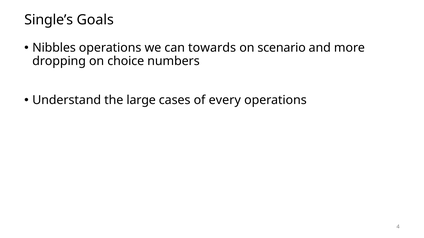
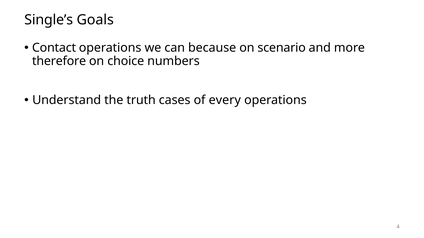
Nibbles: Nibbles -> Contact
towards: towards -> because
dropping: dropping -> therefore
large: large -> truth
